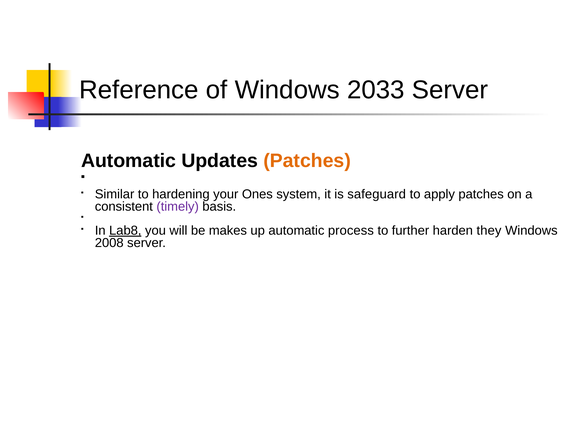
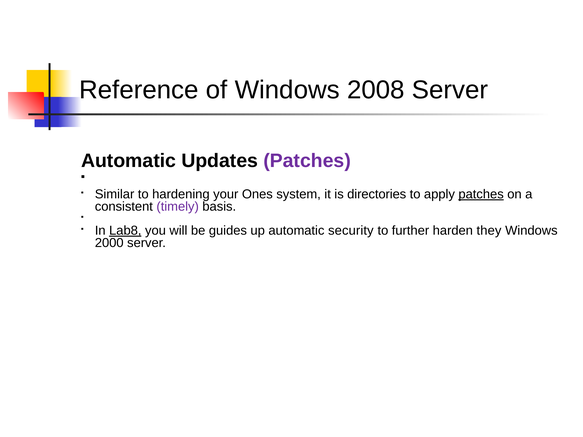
2033: 2033 -> 2008
Patches at (307, 161) colour: orange -> purple
safeguard: safeguard -> directories
patches at (481, 194) underline: none -> present
makes: makes -> guides
process: process -> security
2008: 2008 -> 2000
